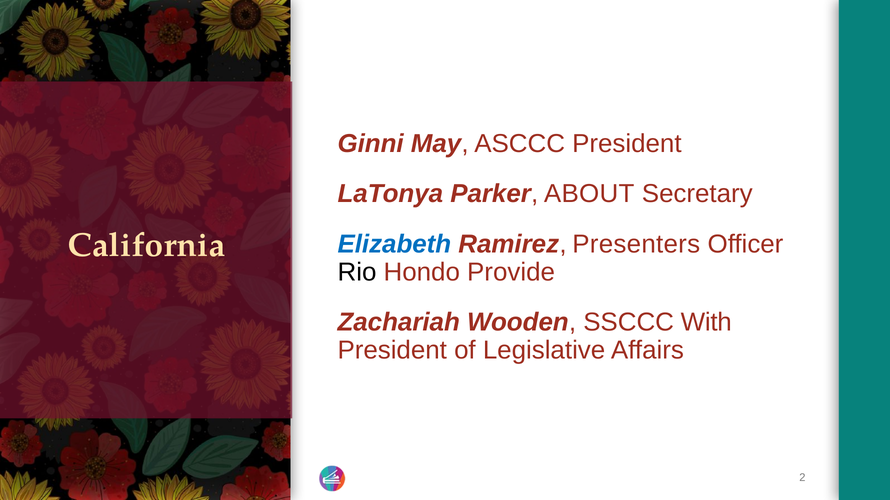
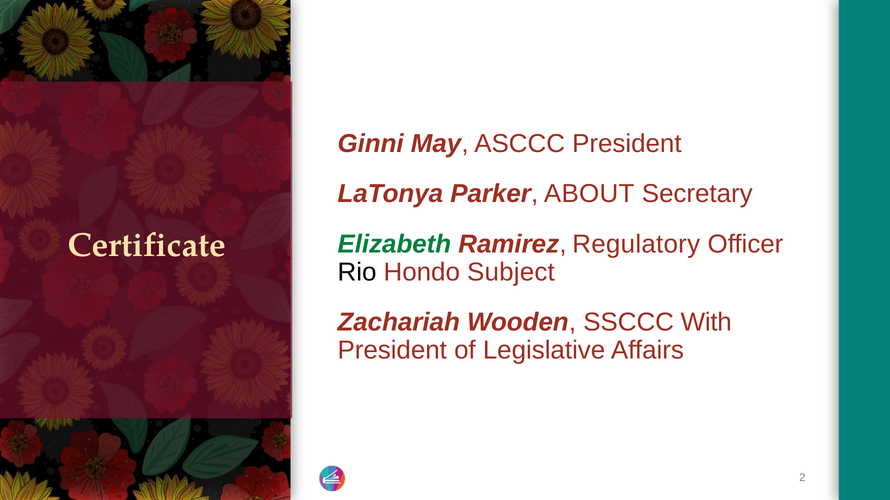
Elizabeth colour: blue -> green
Presenters: Presenters -> Regulatory
California: California -> Certificate
Provide: Provide -> Subject
